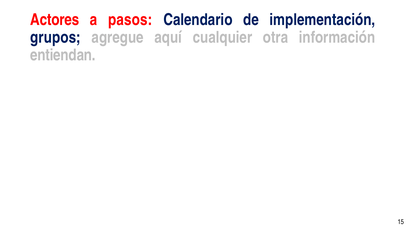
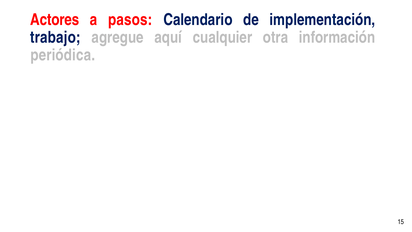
grupos: grupos -> trabajo
entiendan: entiendan -> periódica
